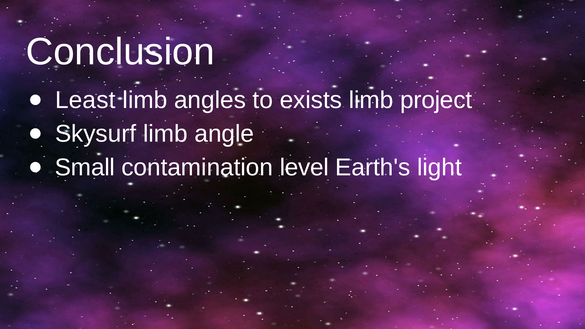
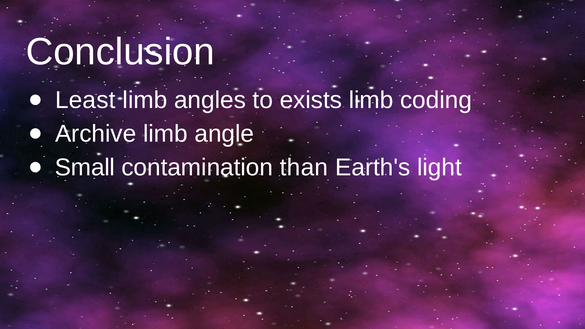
project: project -> coding
Skysurf: Skysurf -> Archive
level: level -> than
